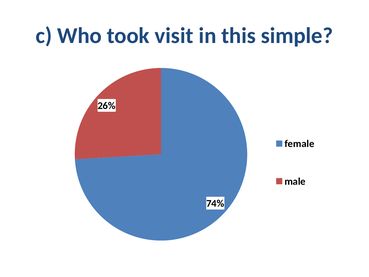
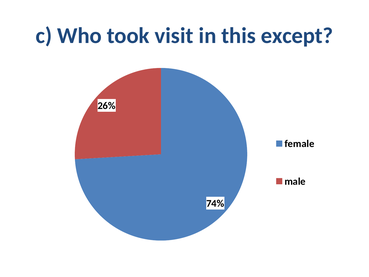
simple: simple -> except
